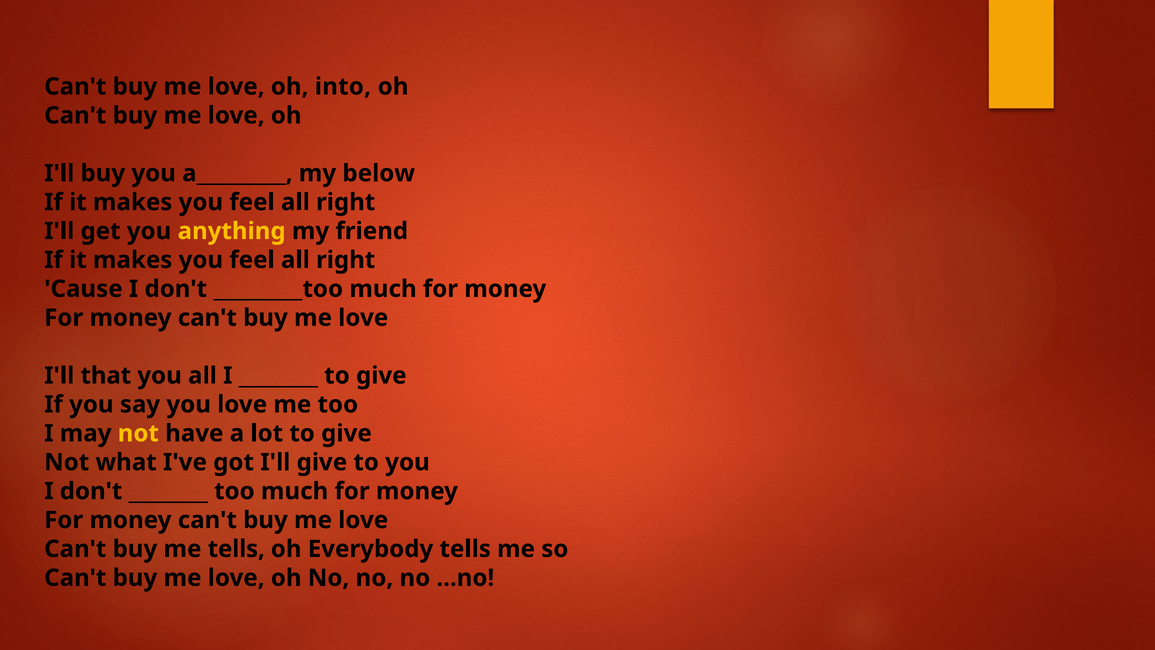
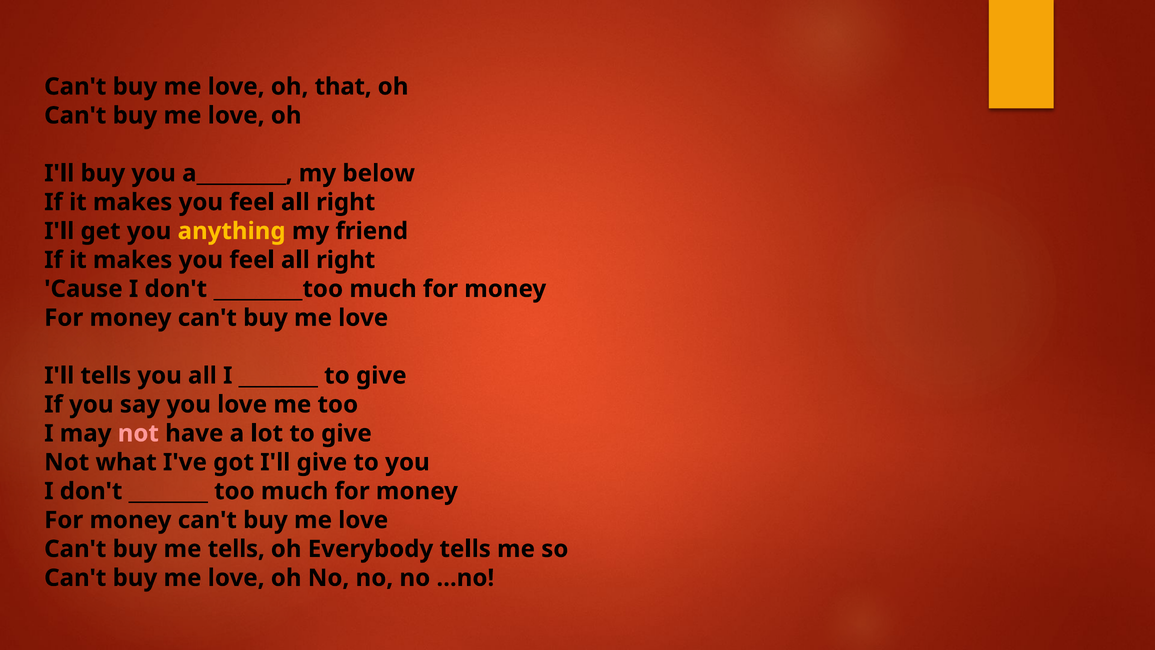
into: into -> that
I'll that: that -> tells
not at (138, 433) colour: yellow -> pink
